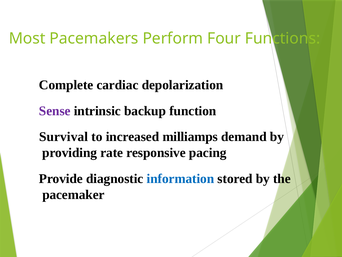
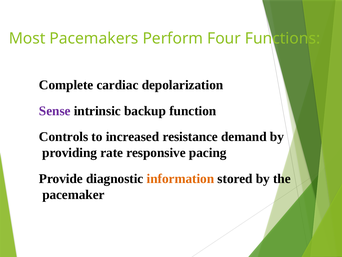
Survival: Survival -> Controls
milliamps: milliamps -> resistance
information colour: blue -> orange
